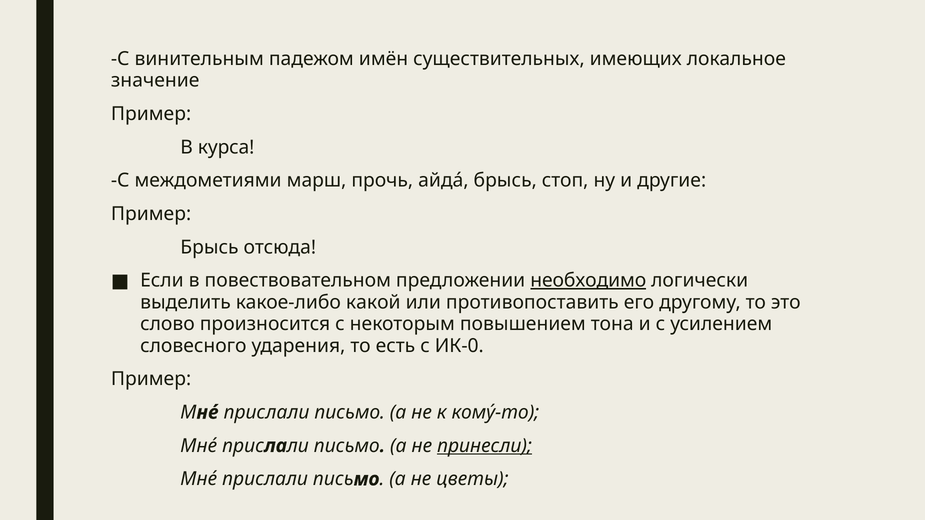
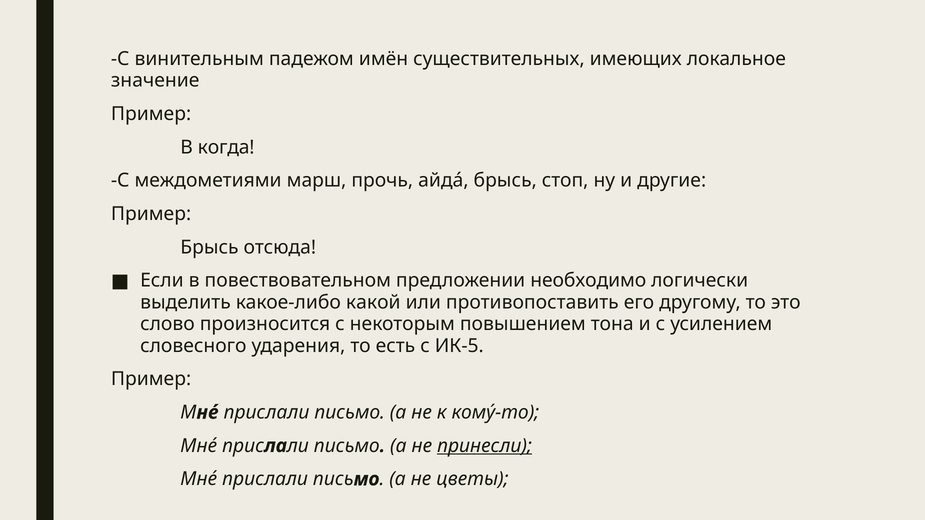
курса: курса -> когда
необходимо underline: present -> none
ИК-0: ИК-0 -> ИК-5
